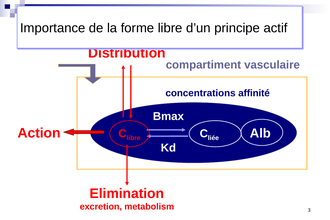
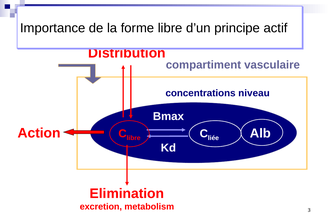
affinité: affinité -> niveau
